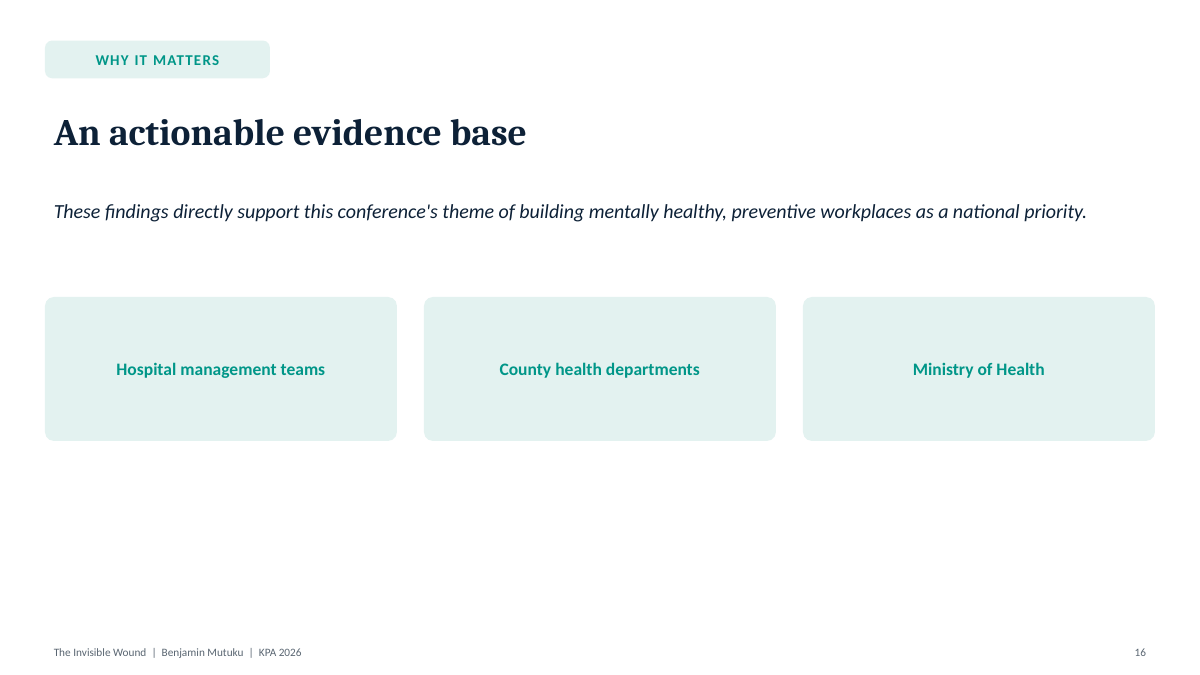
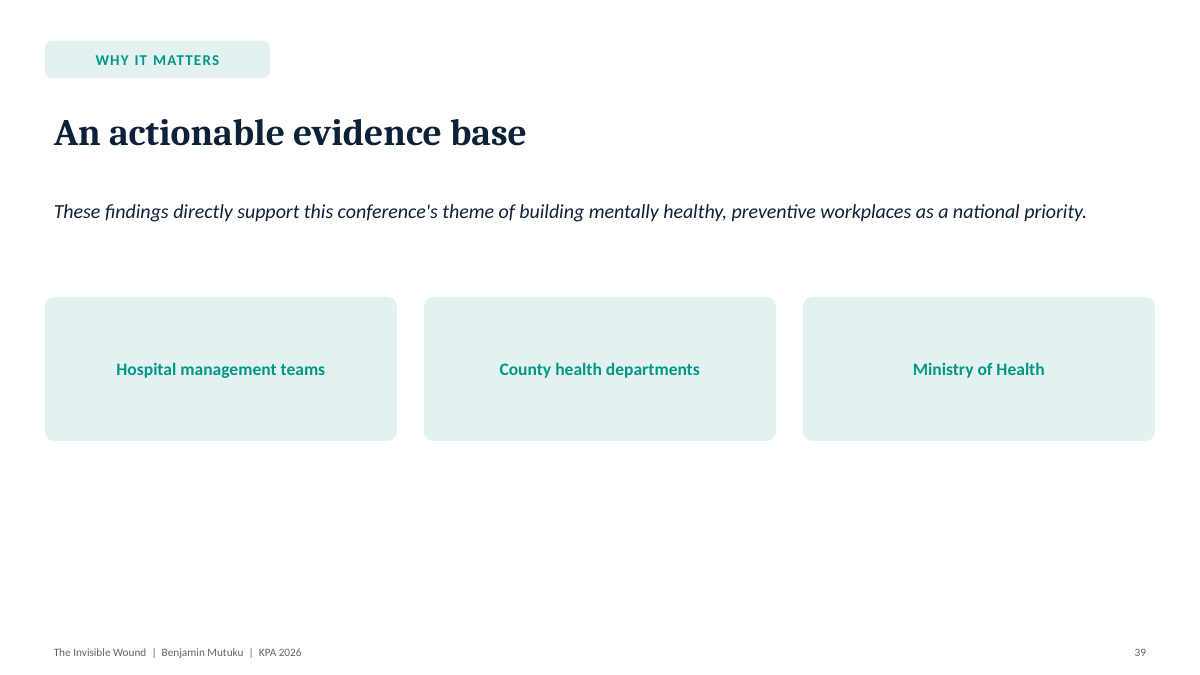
16: 16 -> 39
